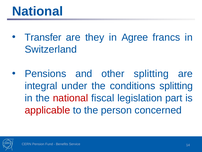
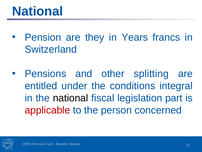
Transfer at (43, 37): Transfer -> Pension
Agree: Agree -> Years
integral: integral -> entitled
conditions splitting: splitting -> integral
national at (71, 98) colour: red -> black
